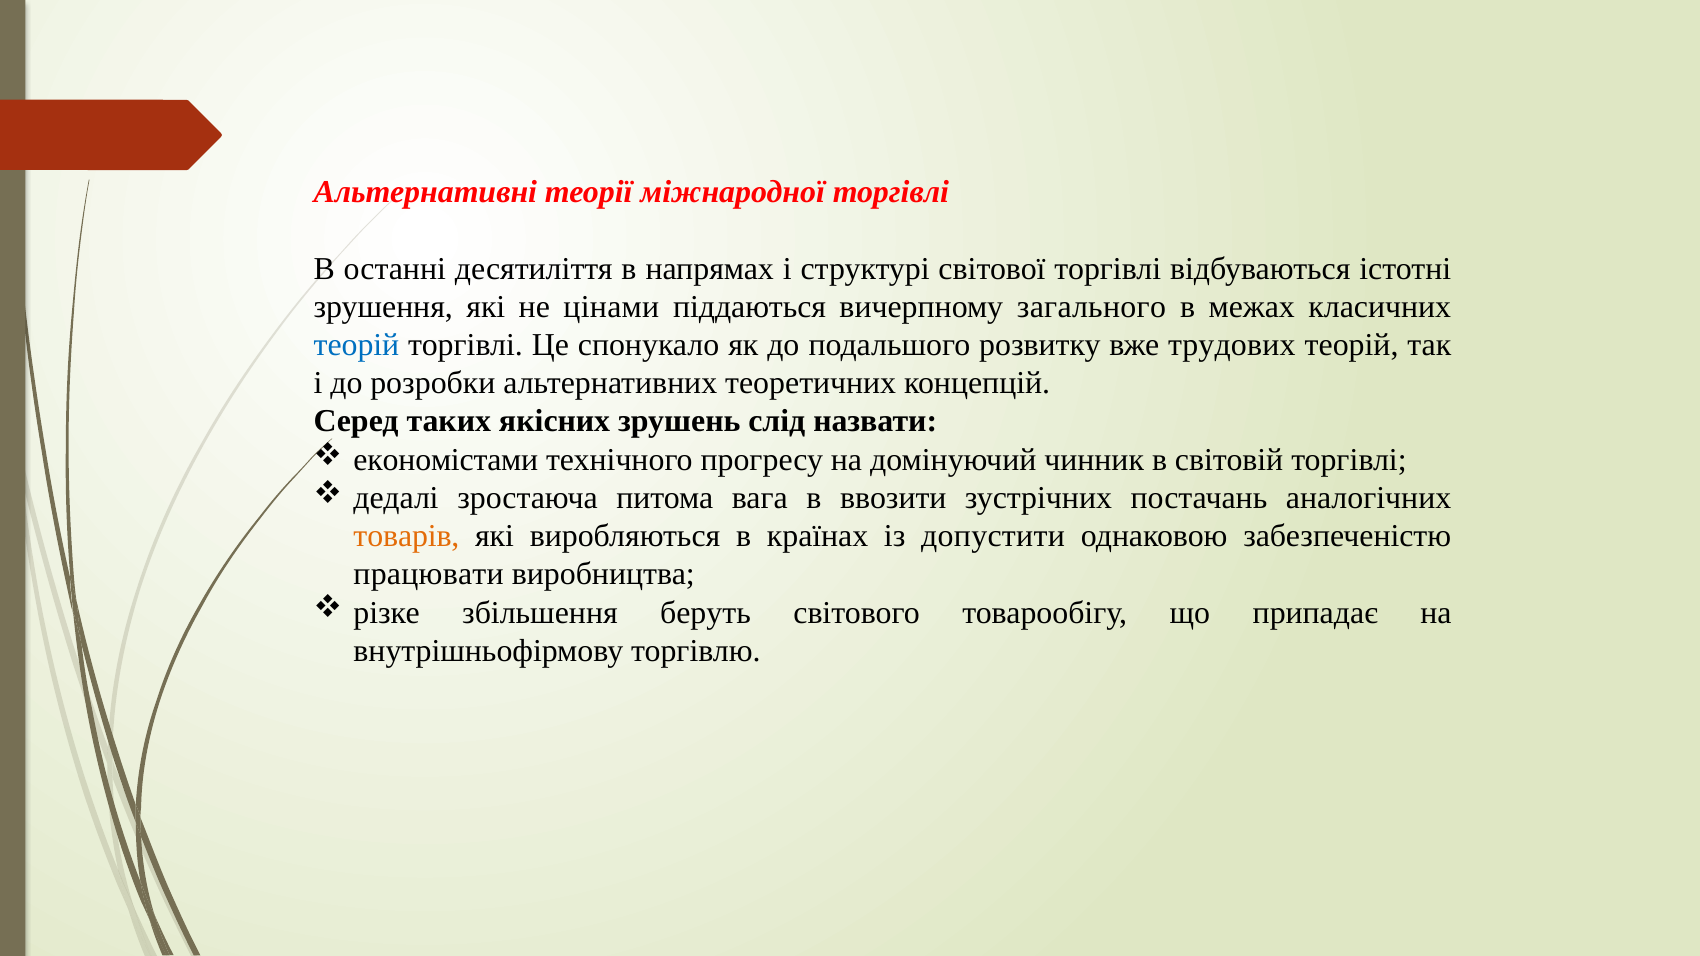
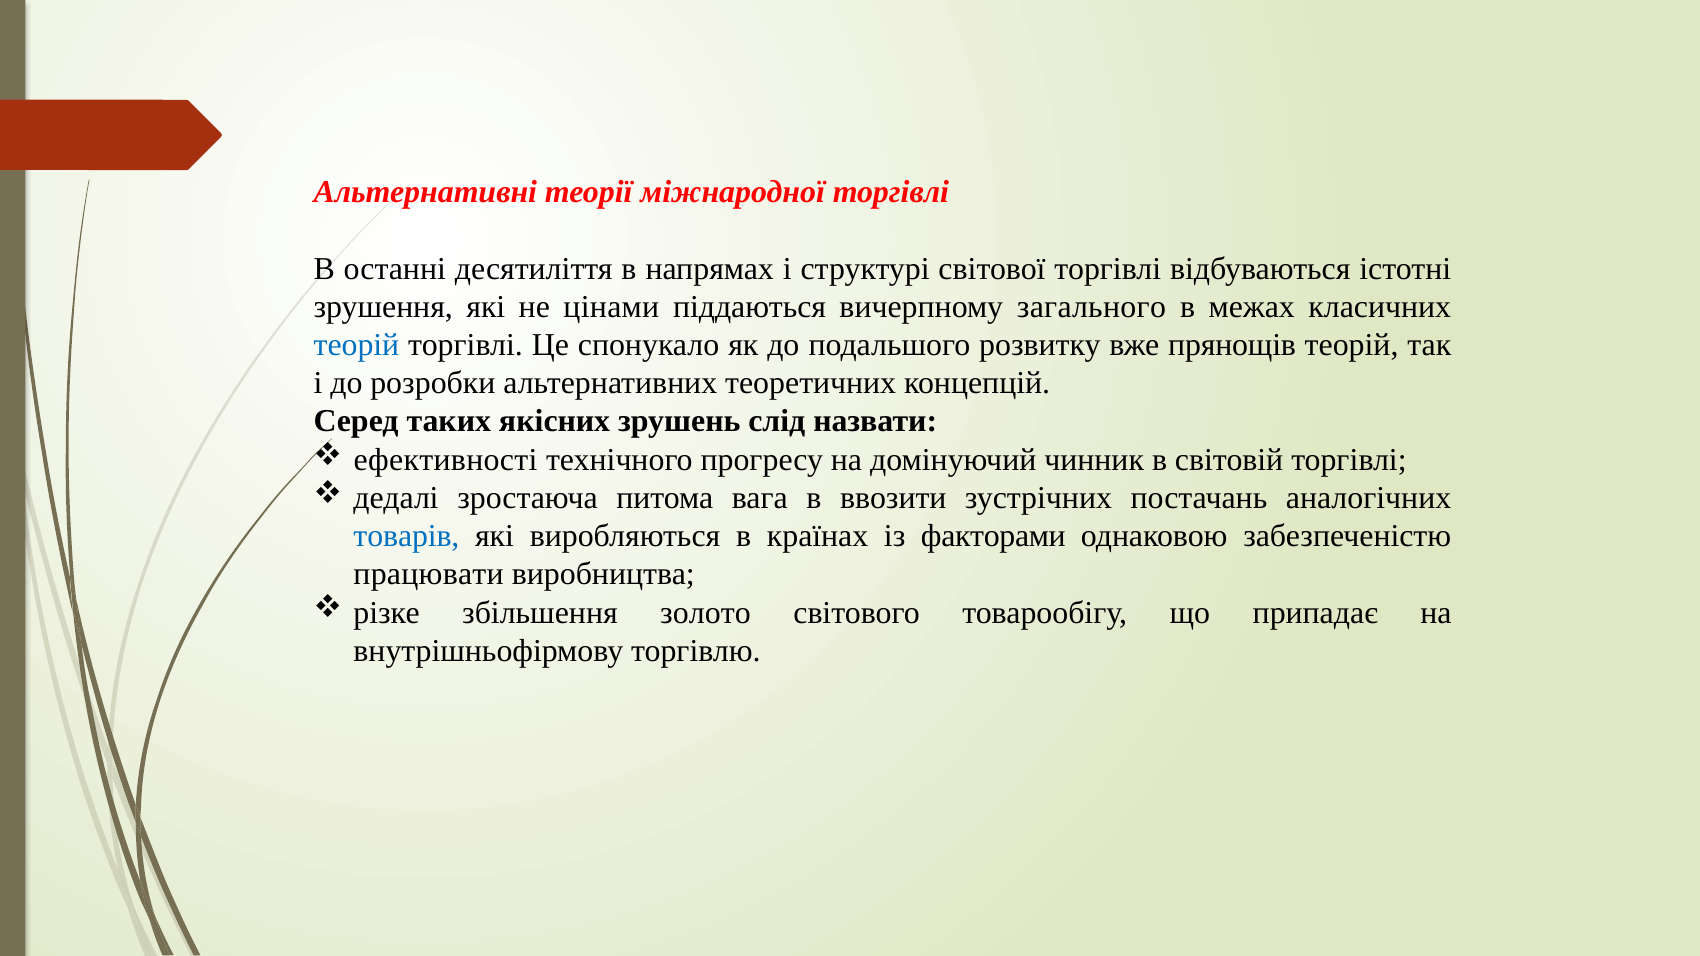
трудових: трудових -> прянощів
економістами: економістами -> ефективності
товарів colour: orange -> blue
допустити: допустити -> факторами
беруть: беруть -> золото
